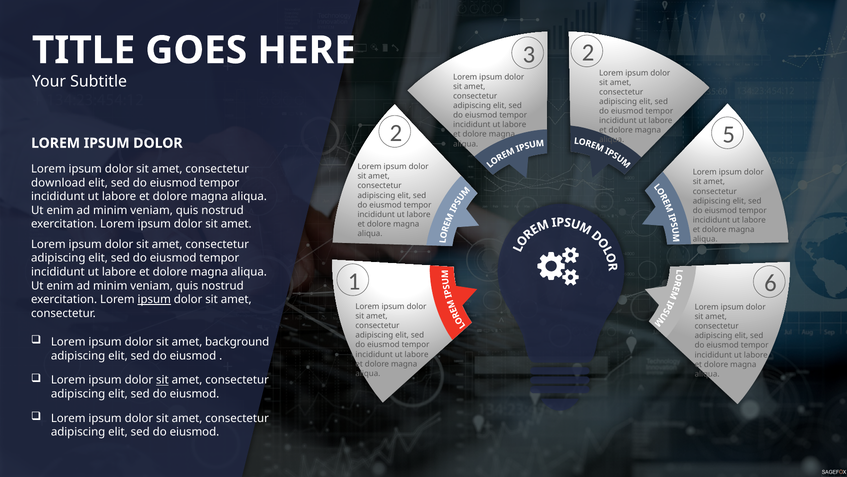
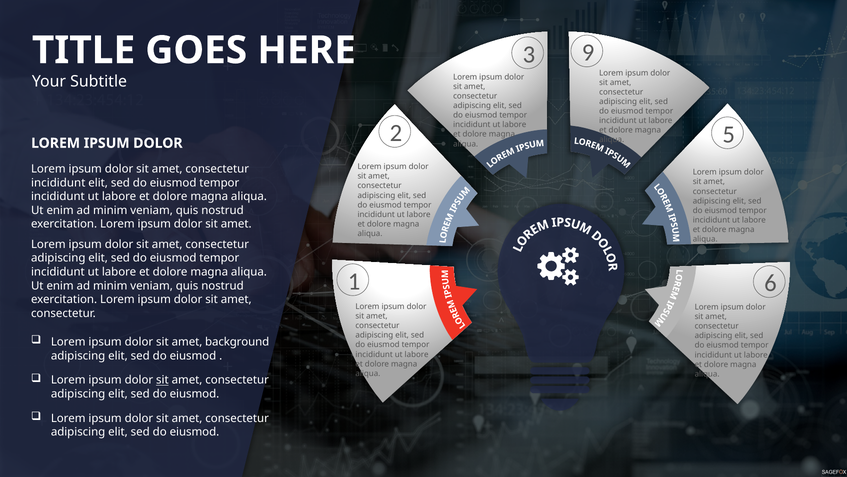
2 at (588, 53): 2 -> 9
download at (58, 183): download -> incididunt
ipsum at (154, 299) underline: present -> none
